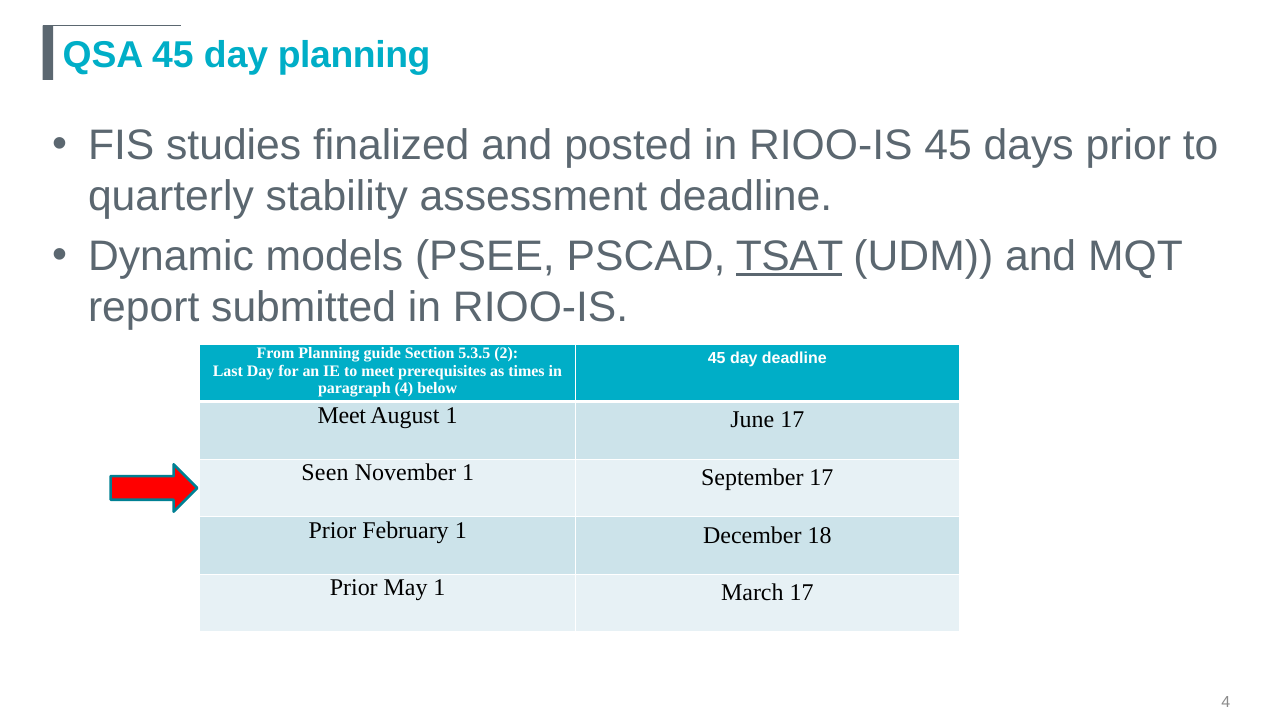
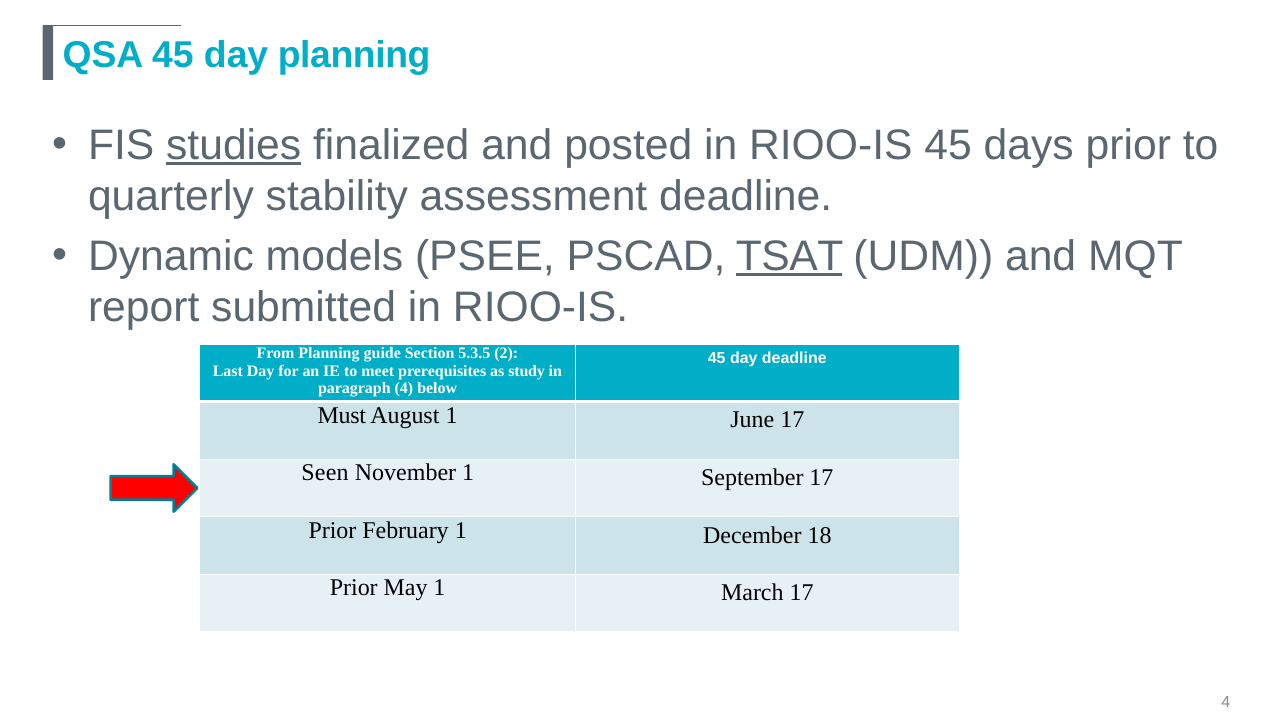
studies underline: none -> present
times: times -> study
Meet at (342, 415): Meet -> Must
